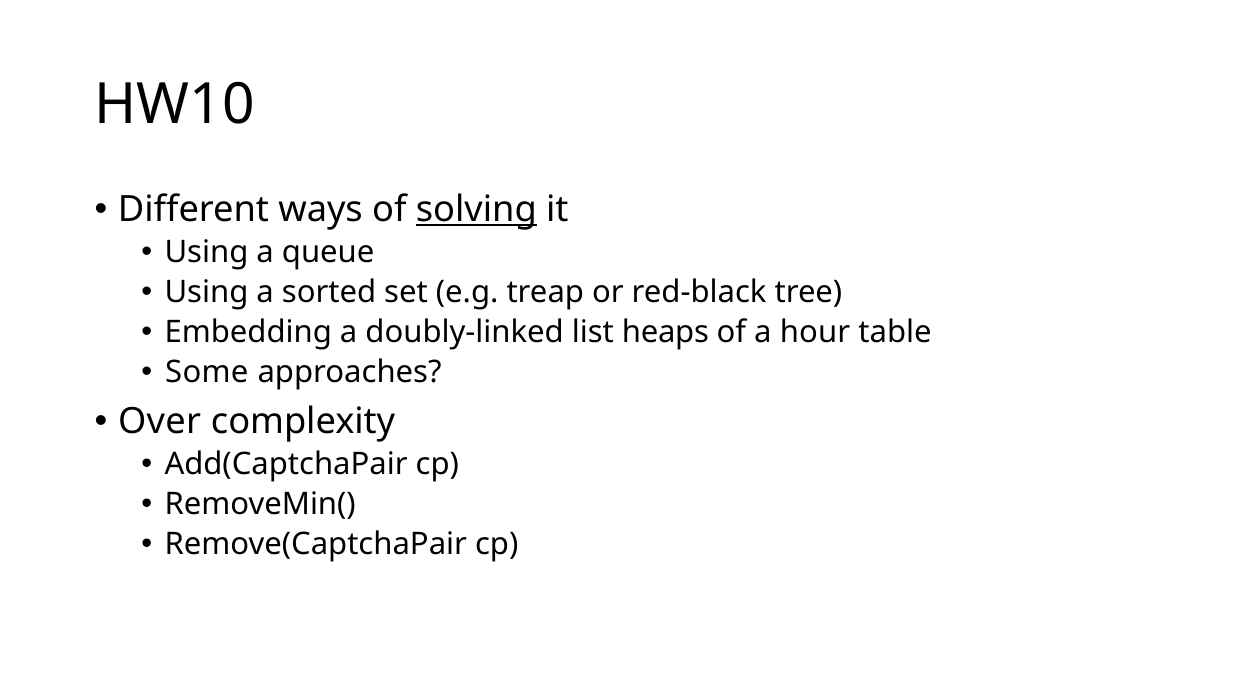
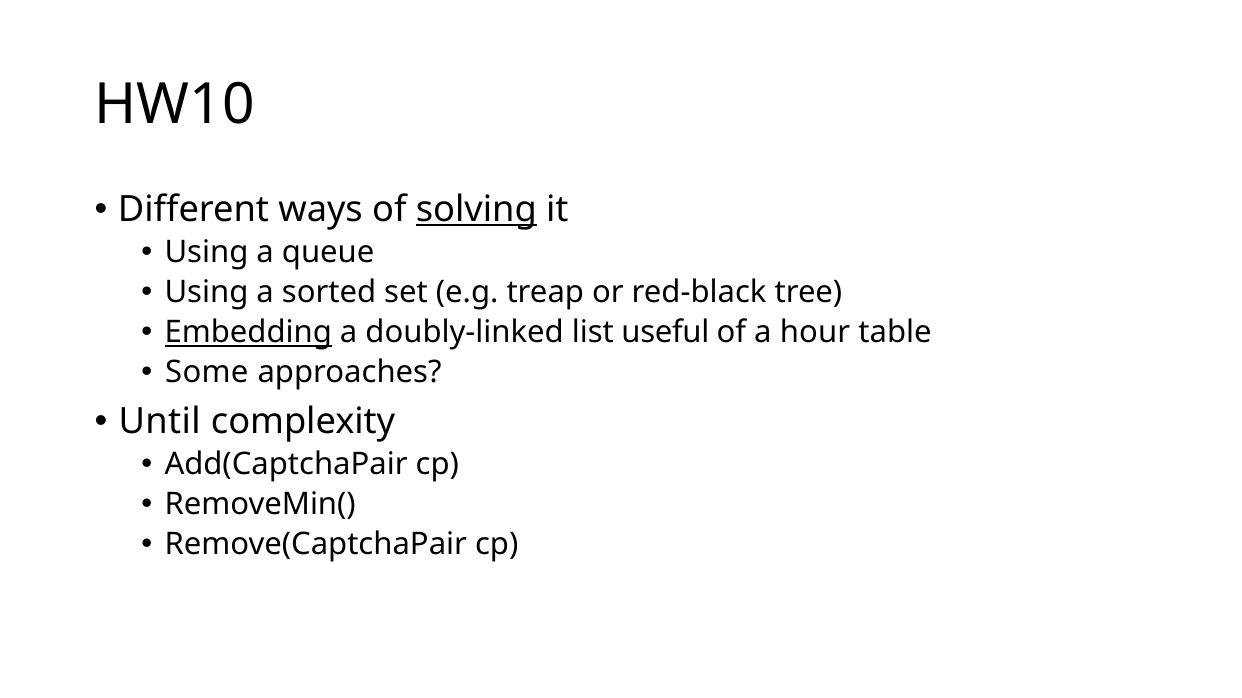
Embedding underline: none -> present
heaps: heaps -> useful
Over: Over -> Until
